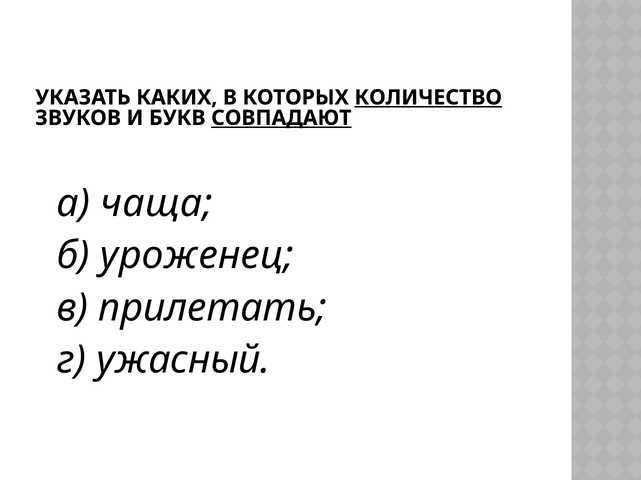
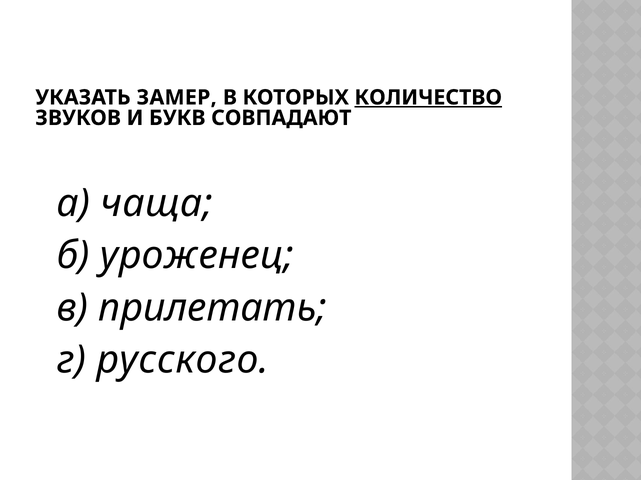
КАКИХ: КАКИХ -> ЗАМЕР
СОВПАДАЮТ underline: present -> none
ужасный: ужасный -> русского
